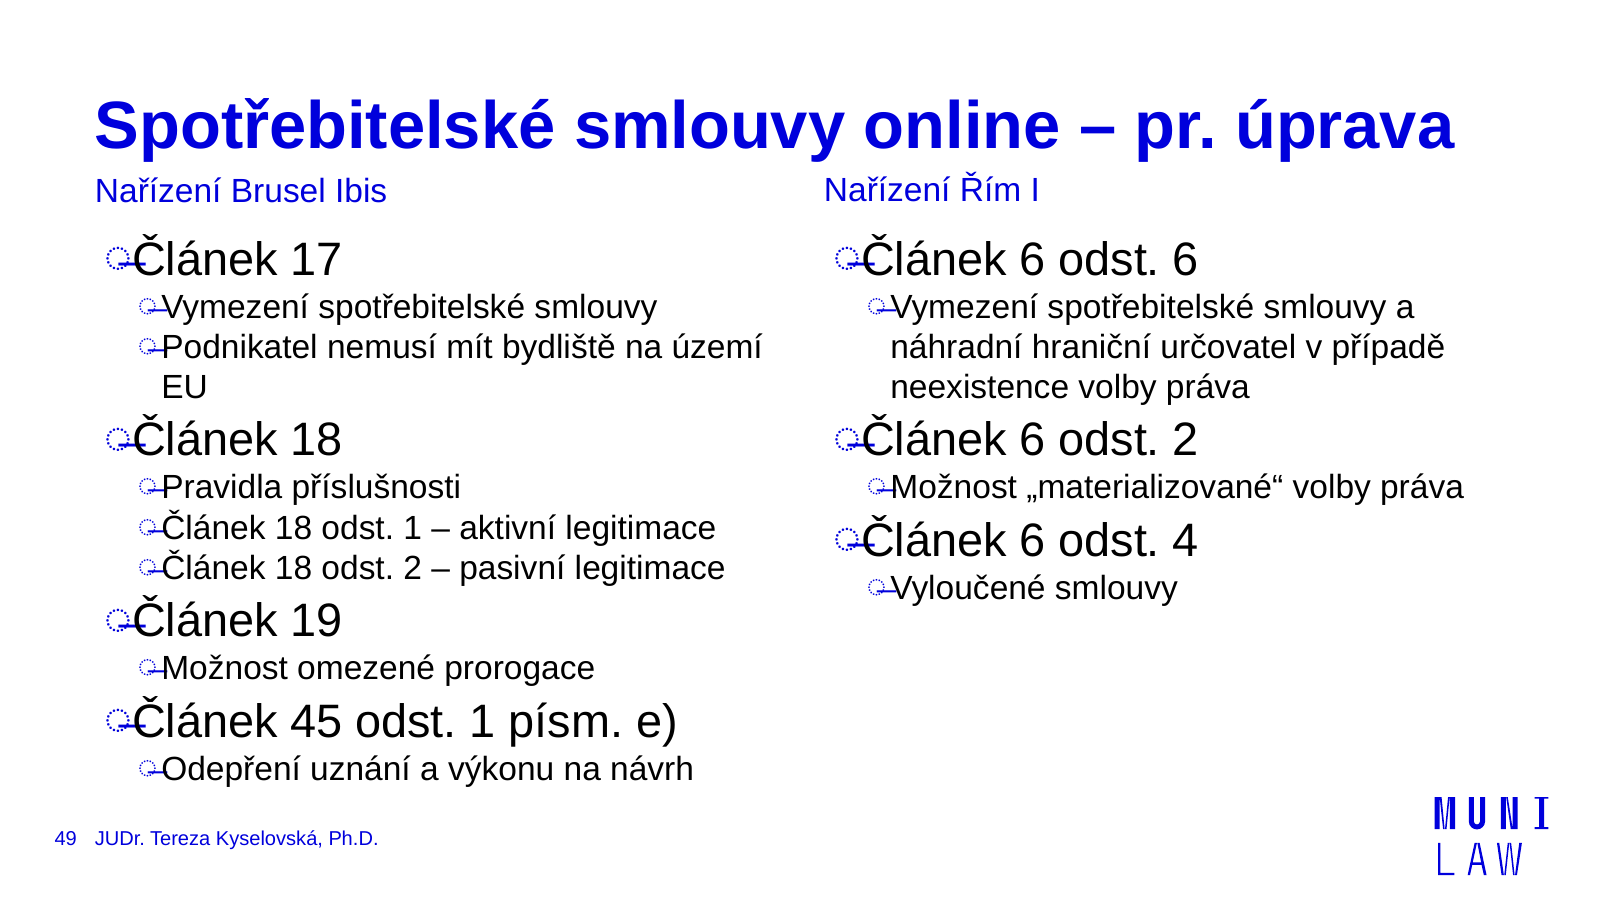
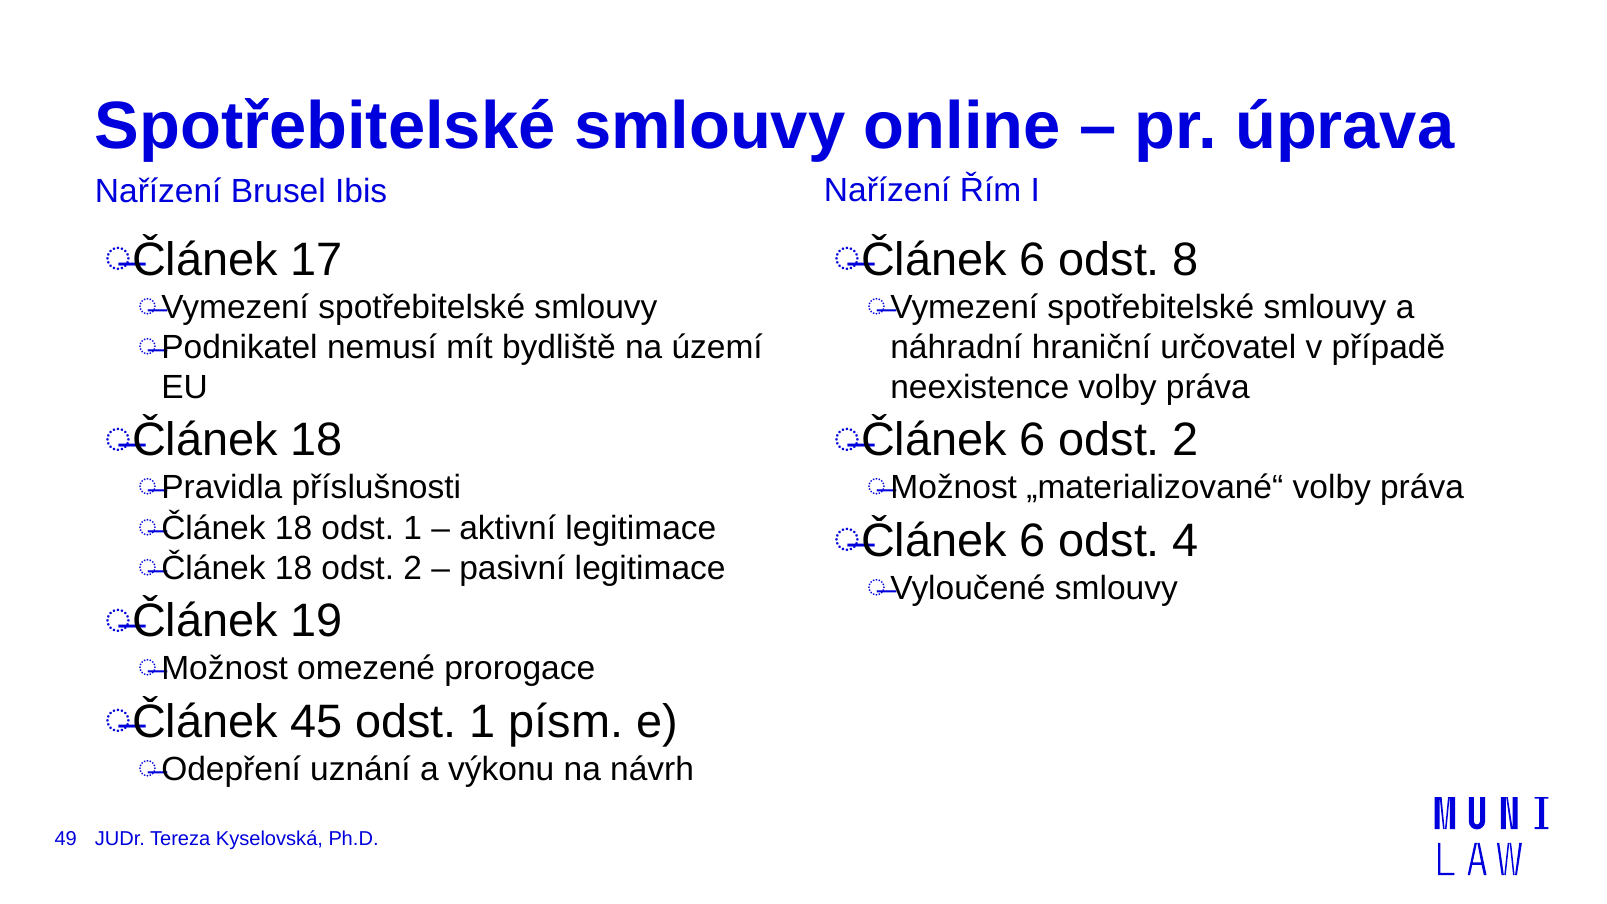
odst 6: 6 -> 8
